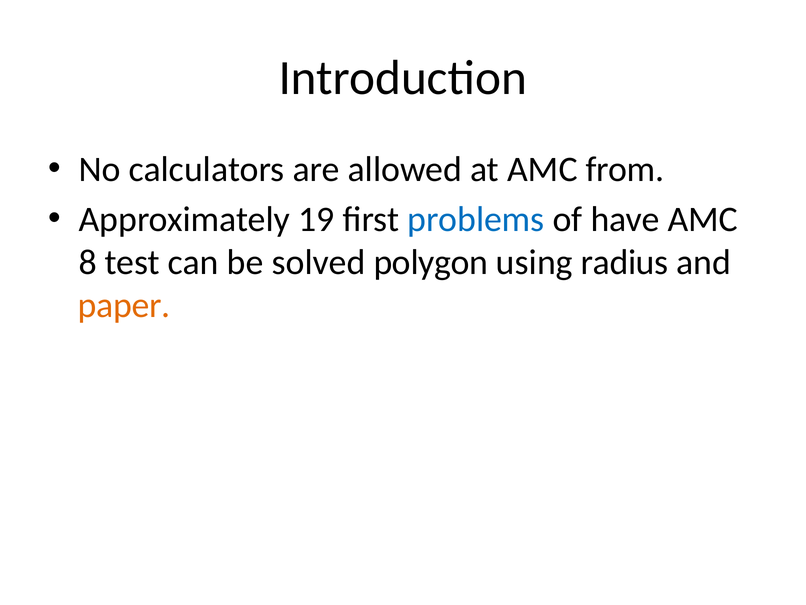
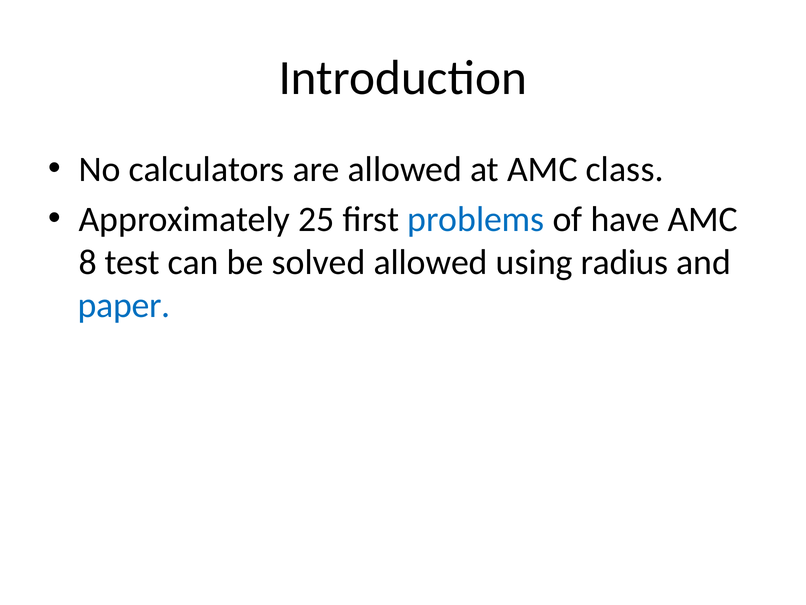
from: from -> class
19: 19 -> 25
solved polygon: polygon -> allowed
paper colour: orange -> blue
